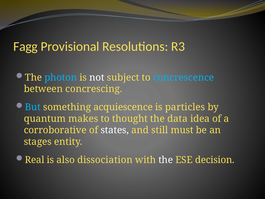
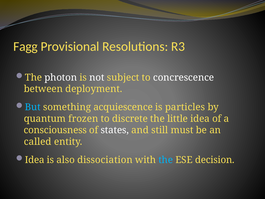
photon colour: light blue -> white
concrescence colour: light blue -> white
concrescing: concrescing -> deployment
makes: makes -> frozen
thought: thought -> discrete
data: data -> little
corroborative: corroborative -> consciousness
stages: stages -> called
Real at (35, 160): Real -> Idea
the at (166, 160) colour: white -> light blue
